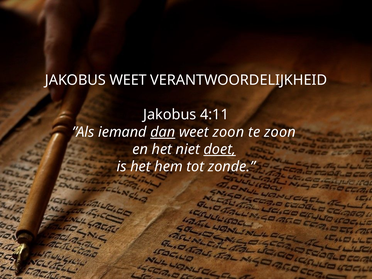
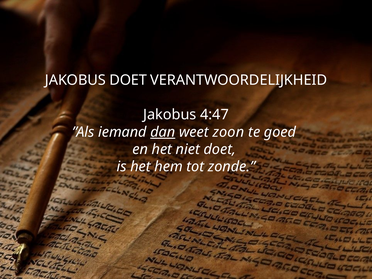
JAKOBUS WEET: WEET -> DOET
4:11: 4:11 -> 4:47
te zoon: zoon -> goed
doet at (220, 149) underline: present -> none
